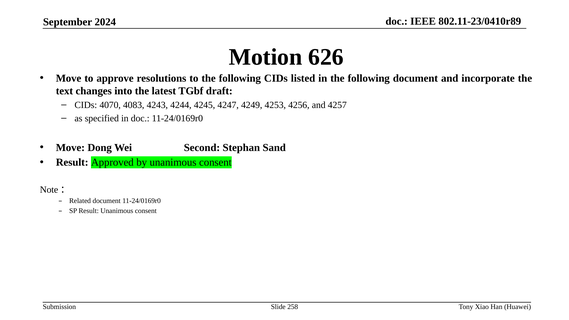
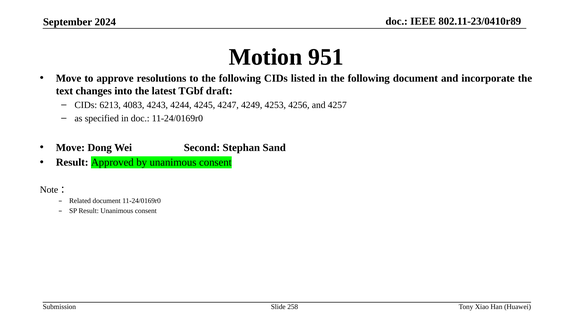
626: 626 -> 951
4070: 4070 -> 6213
